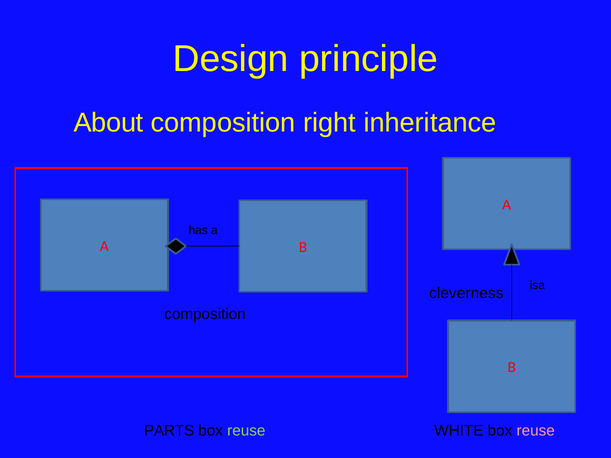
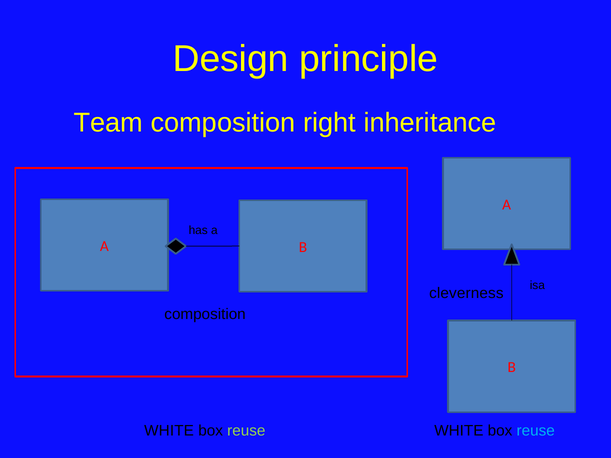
About: About -> Team
PARTS at (169, 431): PARTS -> WHITE
reuse at (536, 431) colour: pink -> light blue
